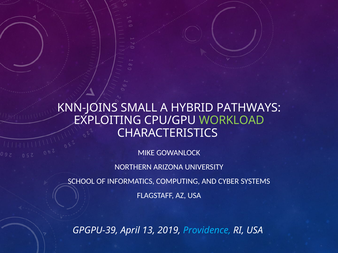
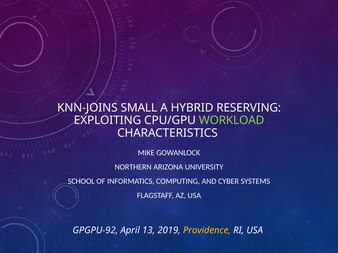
PATHWAYS: PATHWAYS -> RESERVING
GPGPU-39: GPGPU-39 -> GPGPU-92
Providence colour: light blue -> yellow
